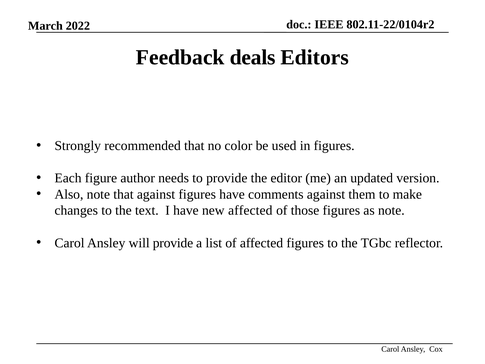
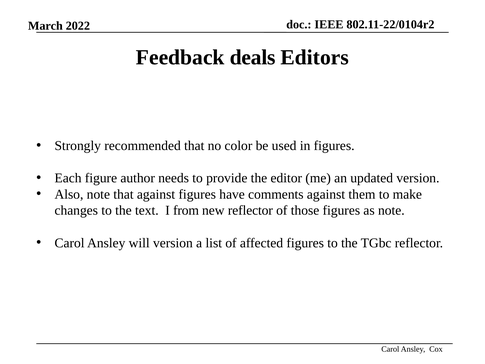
I have: have -> from
new affected: affected -> reflector
will provide: provide -> version
